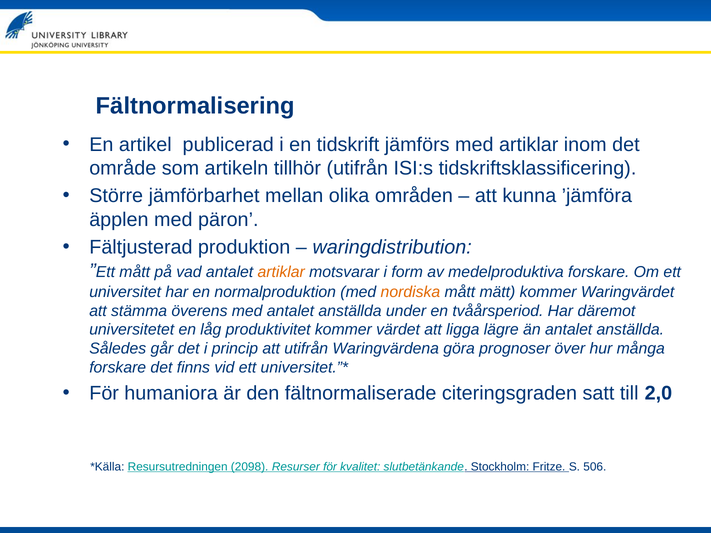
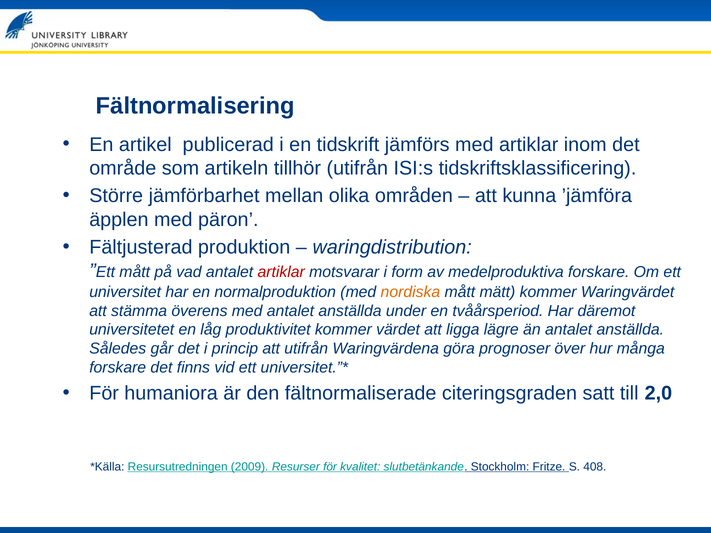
artiklar at (281, 272) colour: orange -> red
2098: 2098 -> 2009
506: 506 -> 408
